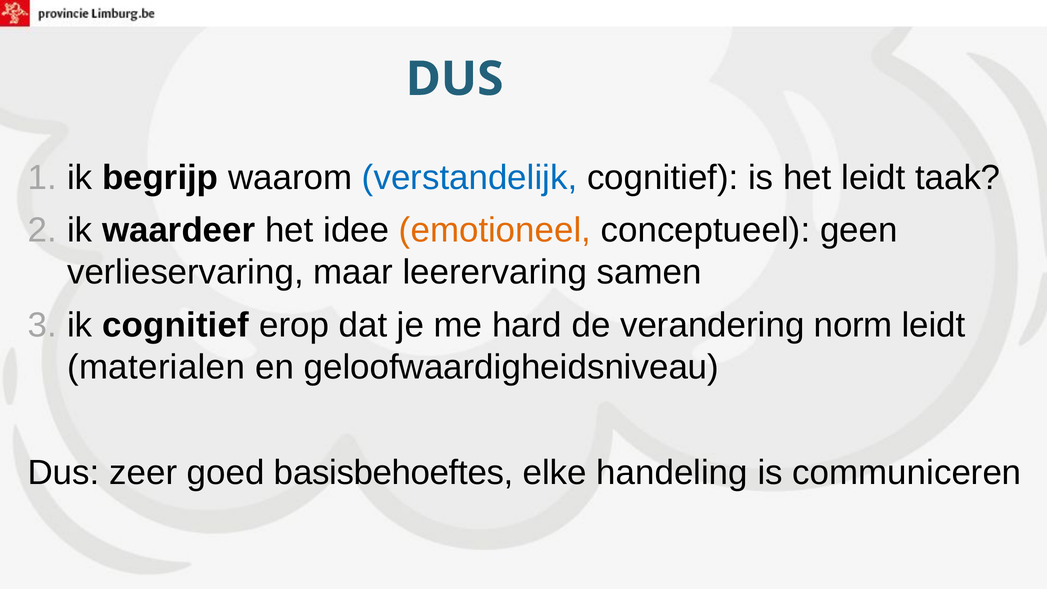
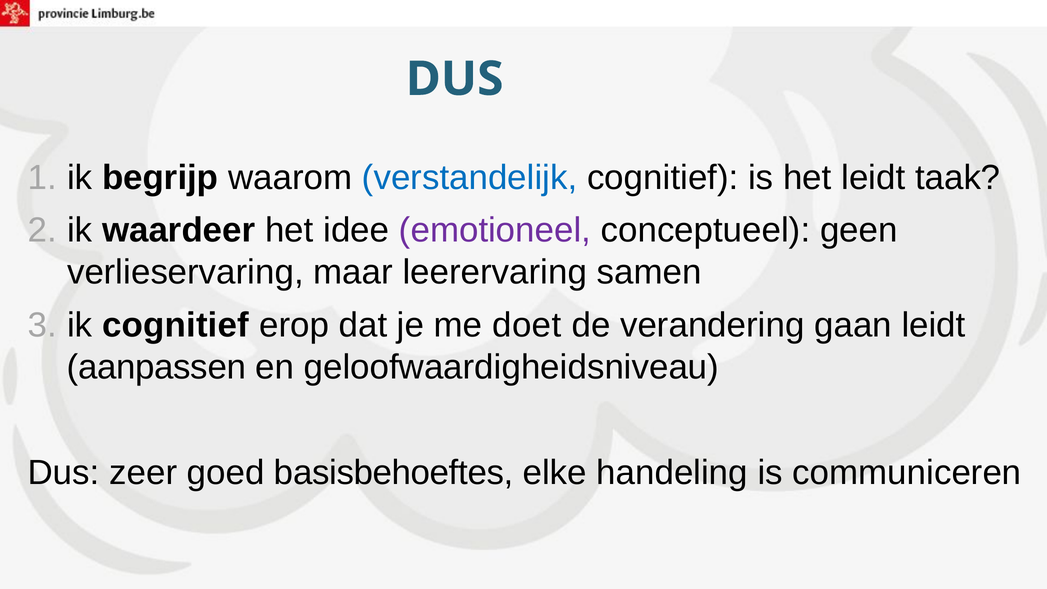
emotioneel colour: orange -> purple
hard: hard -> doet
norm: norm -> gaan
materialen: materialen -> aanpassen
